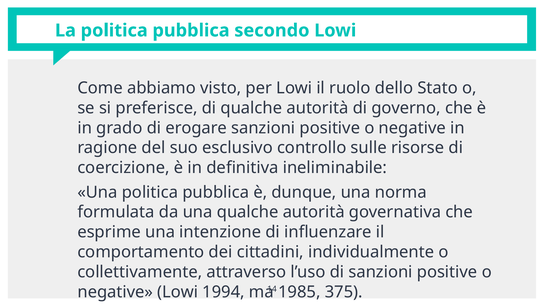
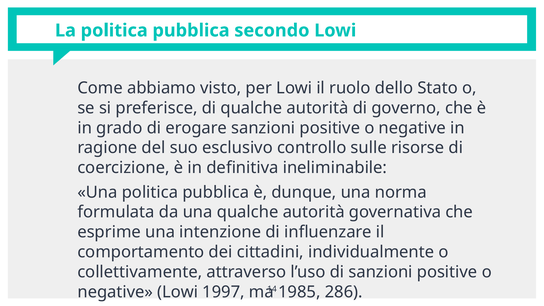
1994: 1994 -> 1997
375: 375 -> 286
